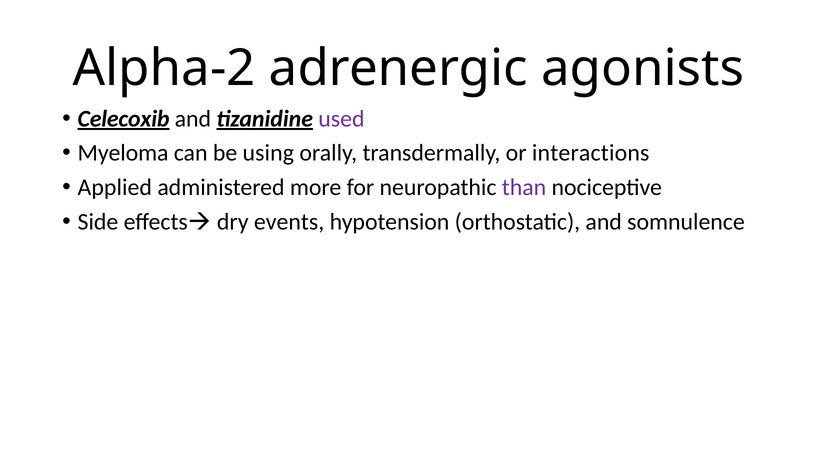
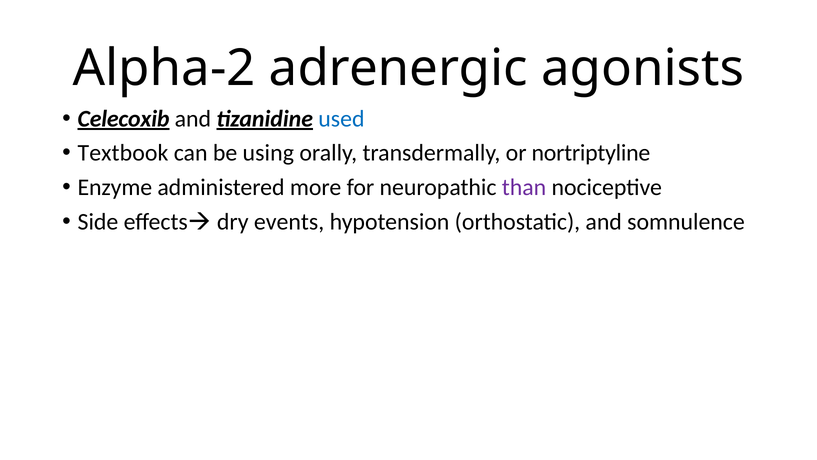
used colour: purple -> blue
Myeloma: Myeloma -> Textbook
interactions: interactions -> nortriptyline
Applied: Applied -> Enzyme
